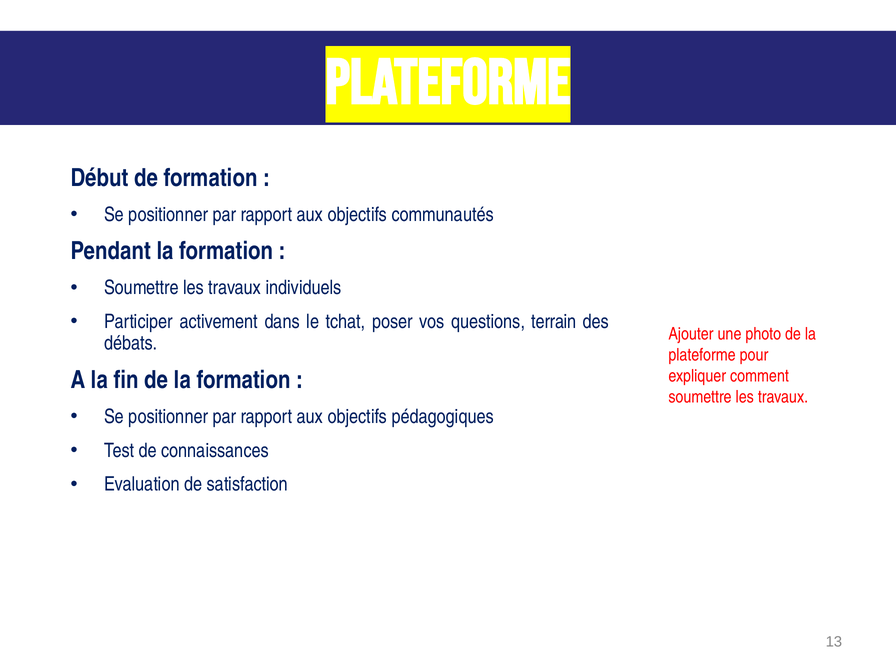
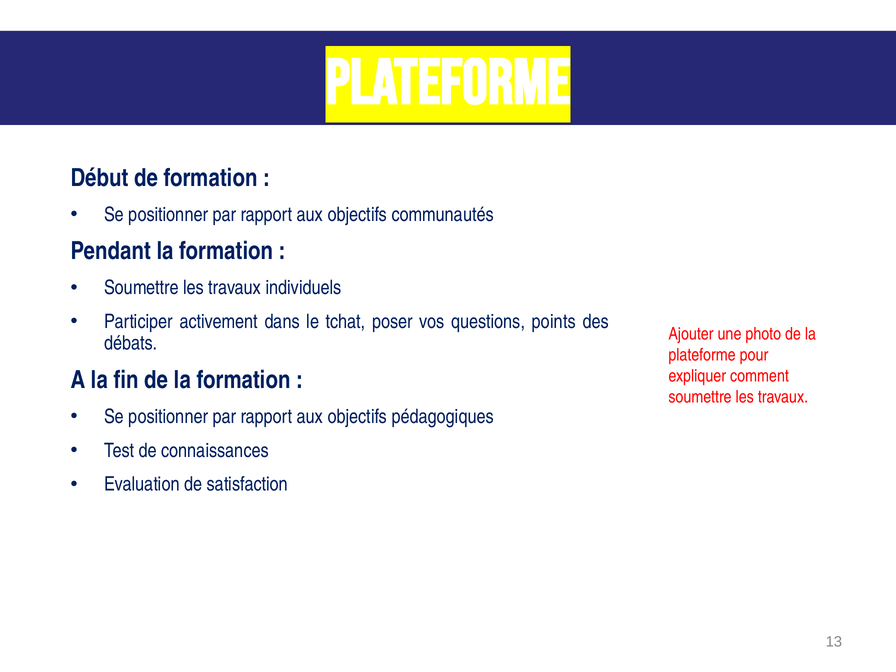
terrain: terrain -> points
